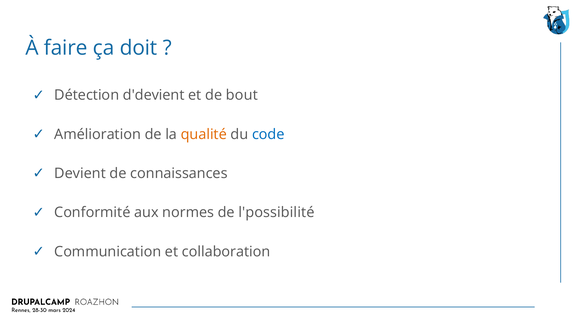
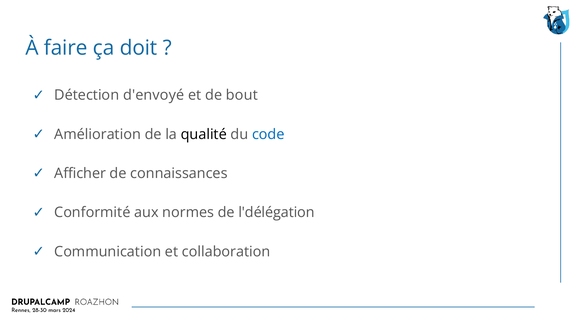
d'devient: d'devient -> d'envoyé
qualité colour: orange -> black
Devient: Devient -> Afficher
l'possibilité: l'possibilité -> l'délégation
